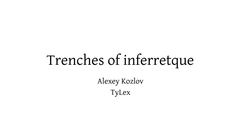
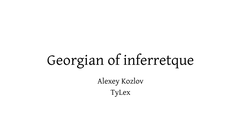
Trenches: Trenches -> Georgian
